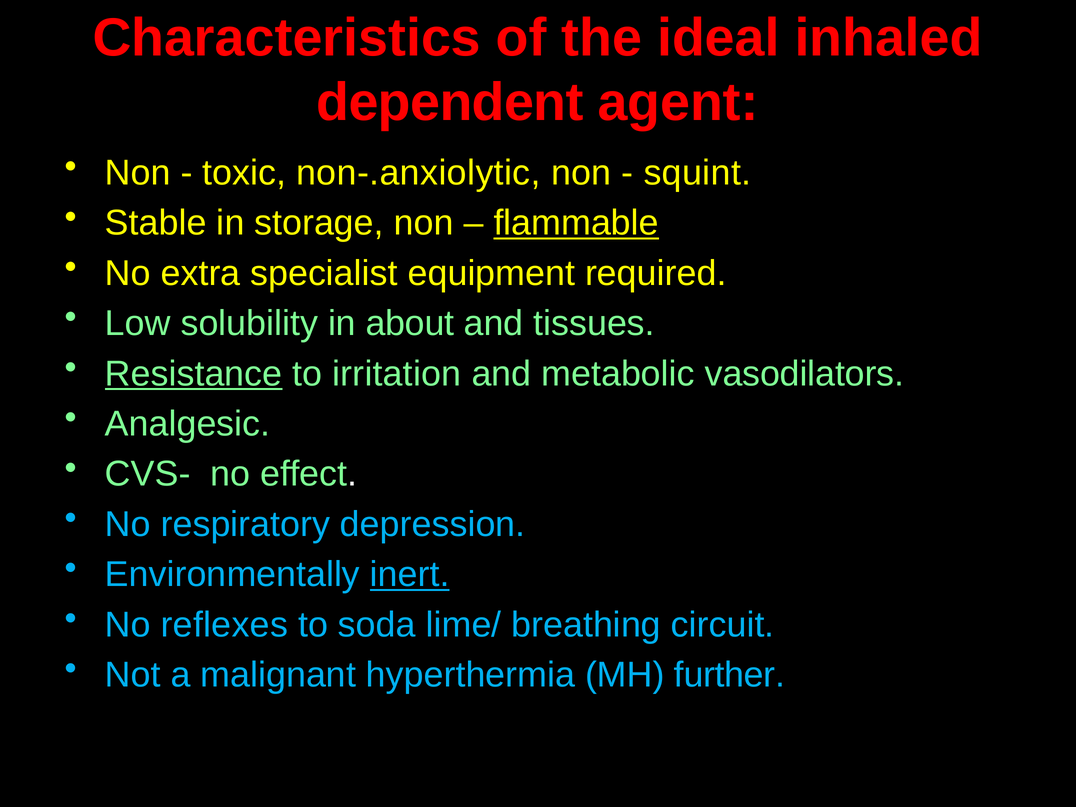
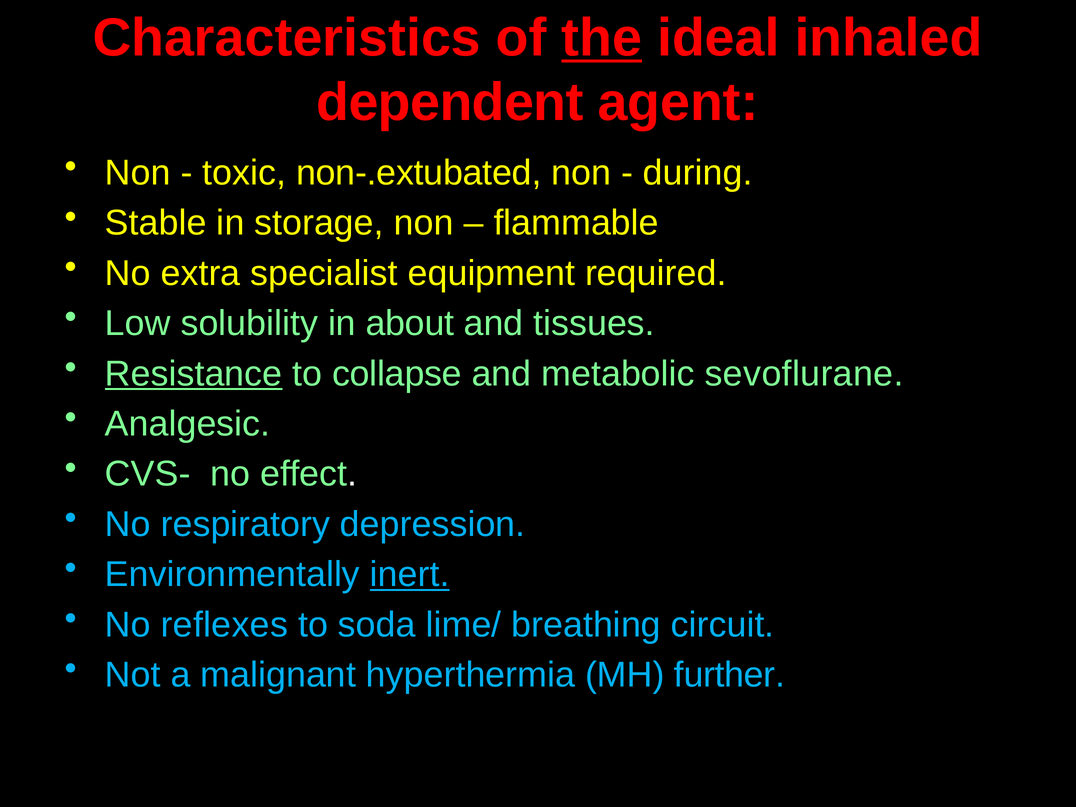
the underline: none -> present
non-.anxiolytic: non-.anxiolytic -> non-.extubated
squint: squint -> during
flammable underline: present -> none
irritation: irritation -> collapse
vasodilators: vasodilators -> sevoflurane
